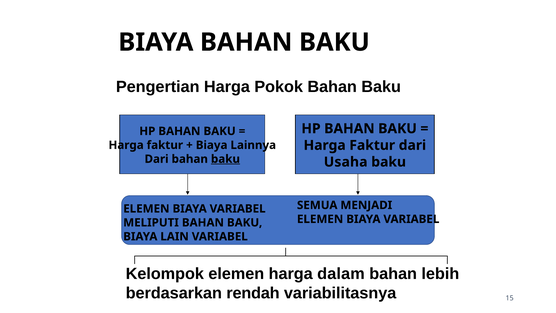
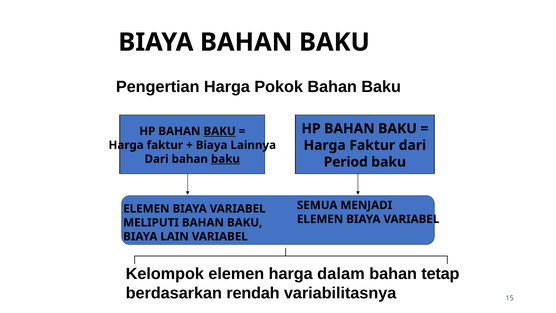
BAKU at (220, 131) underline: none -> present
Usaha: Usaha -> Period
lebih: lebih -> tetap
